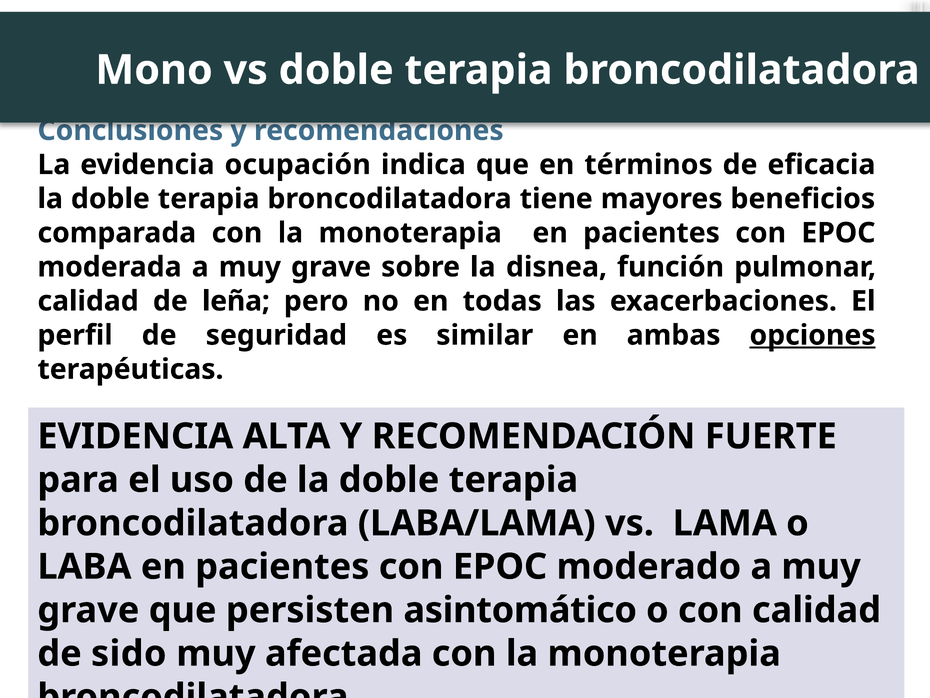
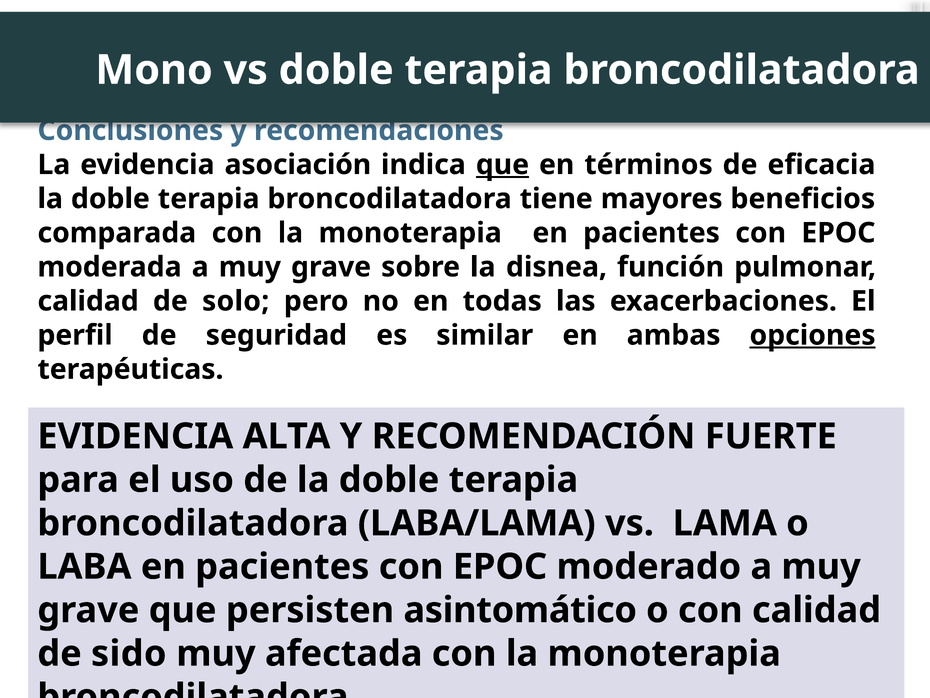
ocupación: ocupación -> asociación
que at (502, 165) underline: none -> present
leña: leña -> solo
